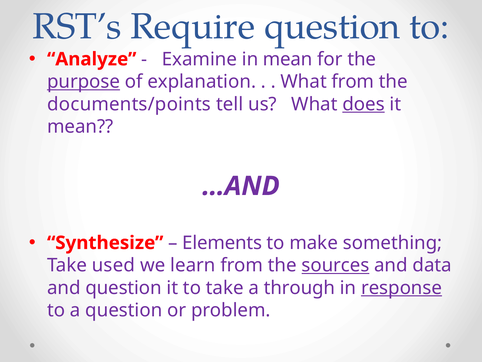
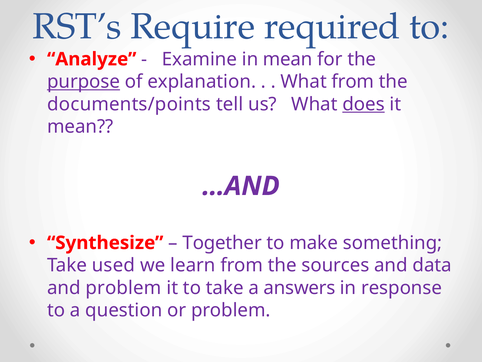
Require question: question -> required
Elements: Elements -> Together
sources underline: present -> none
and question: question -> problem
through: through -> answers
response underline: present -> none
